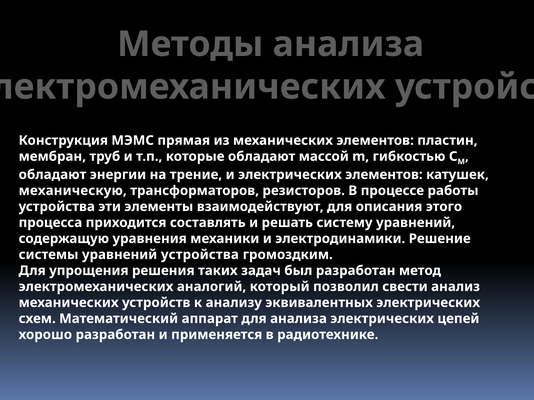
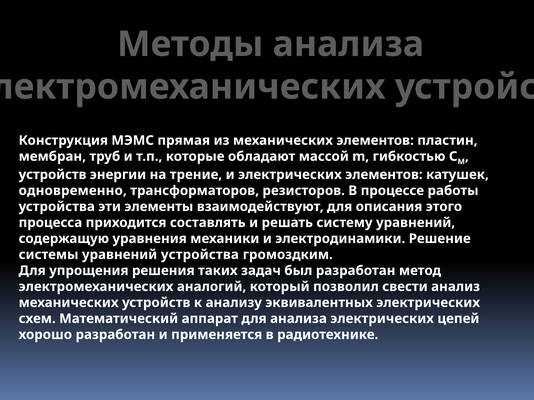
обладают at (52, 175): обладают -> устройств
механическую: механическую -> одновременно
